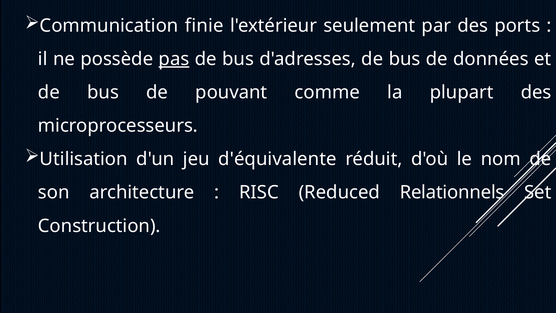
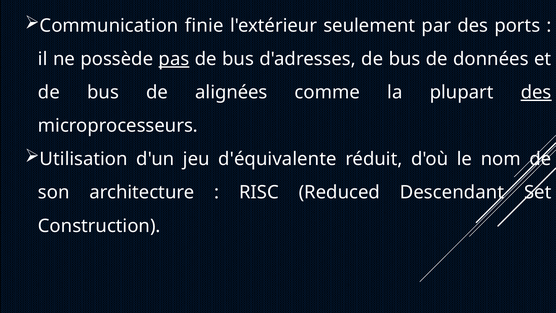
pouvant: pouvant -> alignées
des at (536, 92) underline: none -> present
Relationnels: Relationnels -> Descendant
